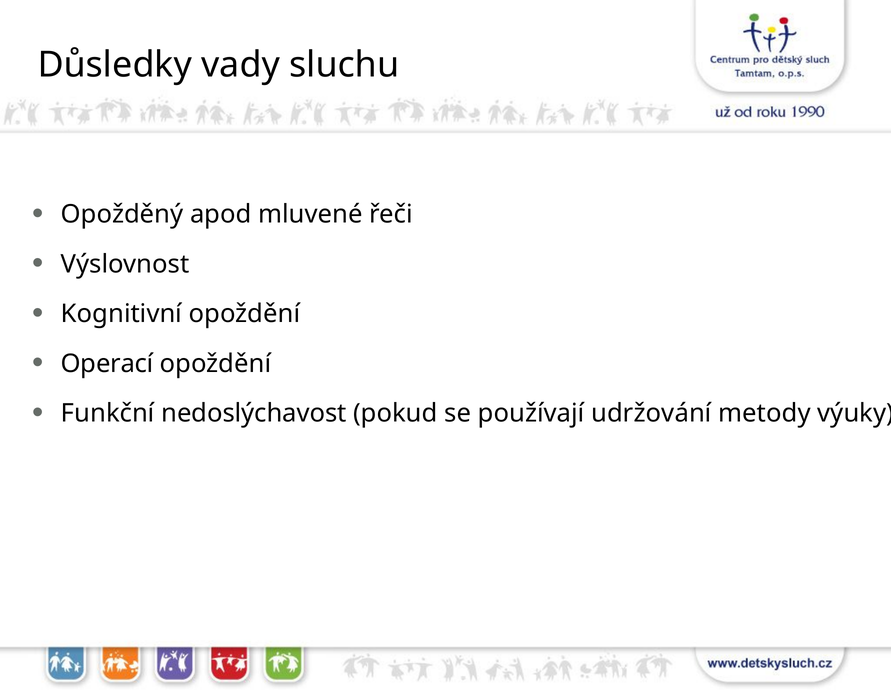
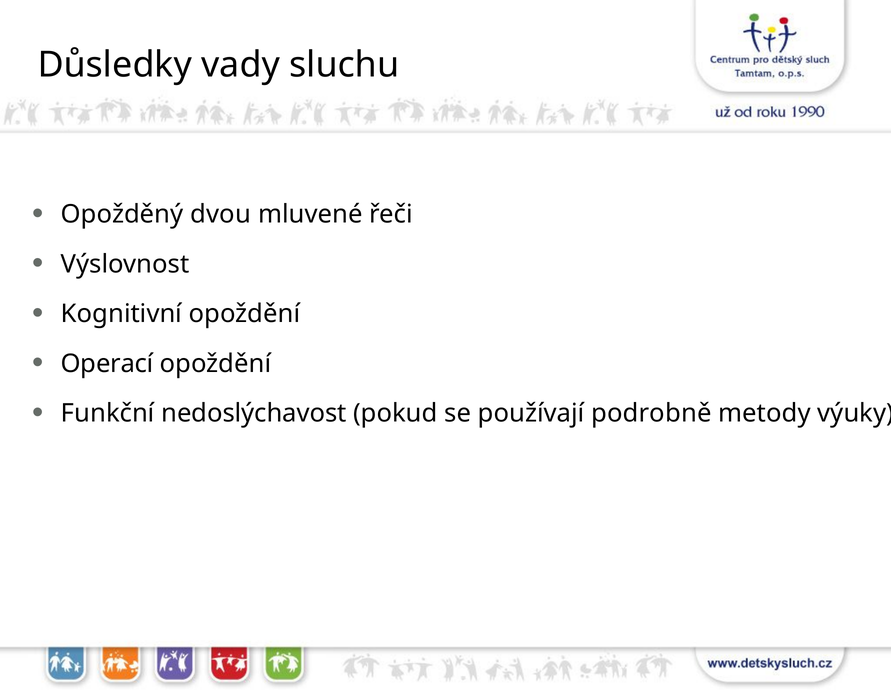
apod: apod -> dvou
udržování: udržování -> podrobně
